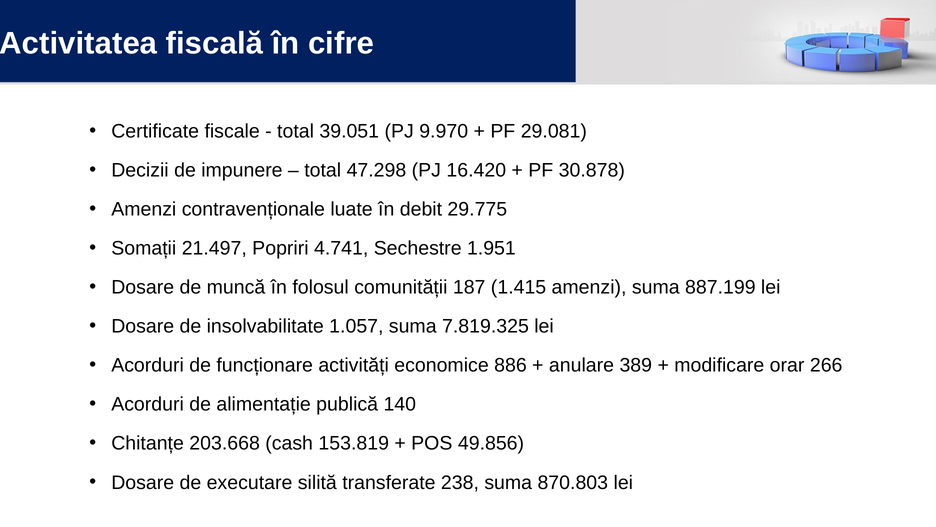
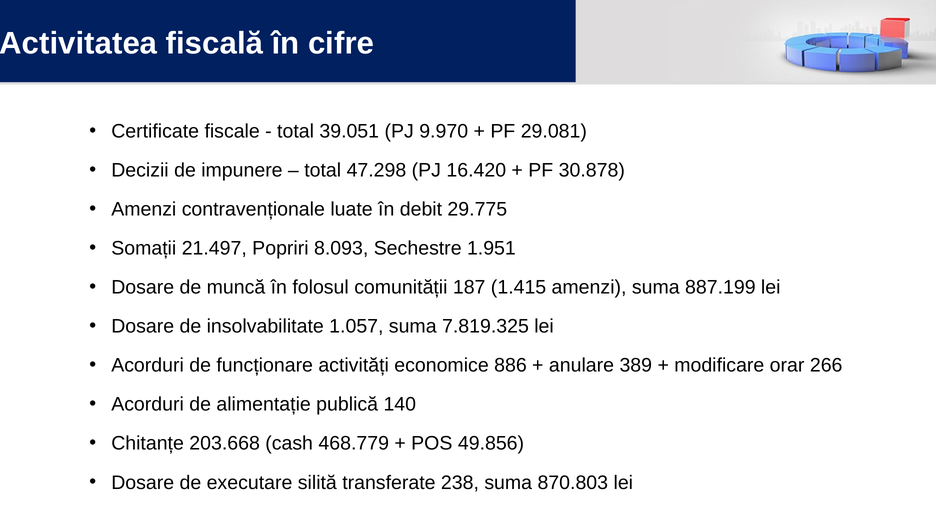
4.741: 4.741 -> 8.093
153.819: 153.819 -> 468.779
